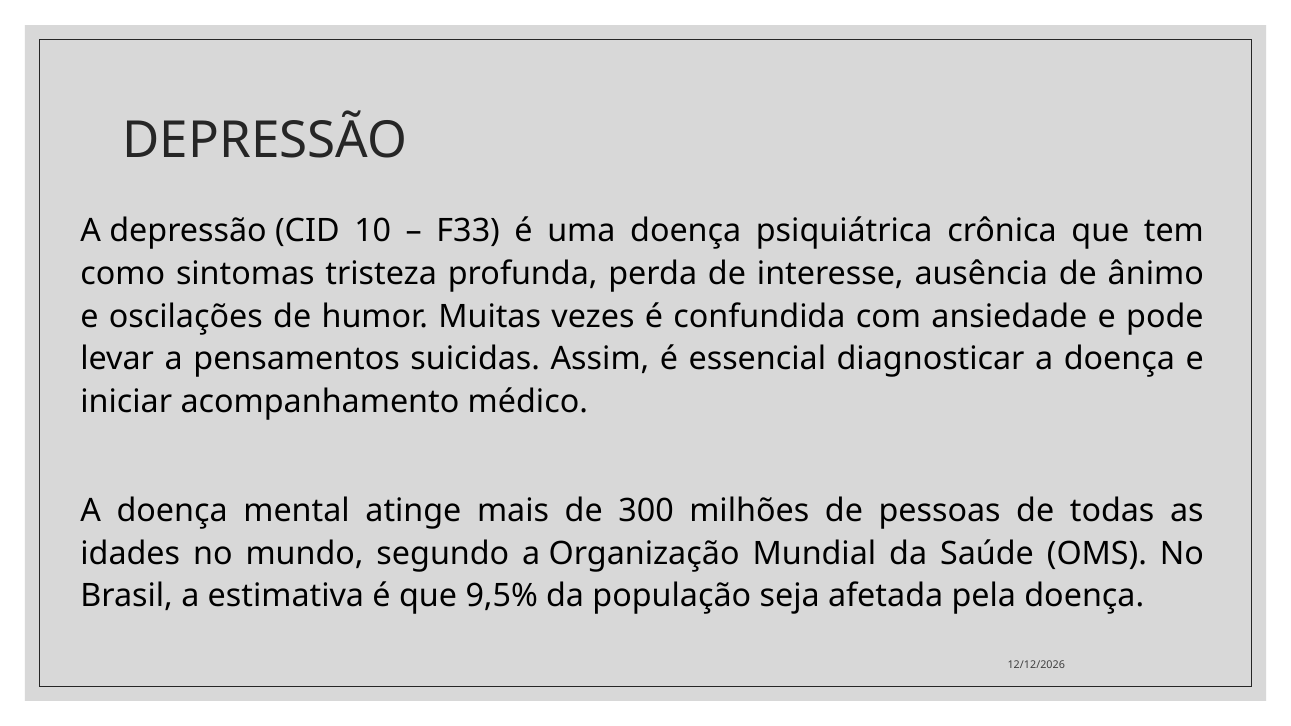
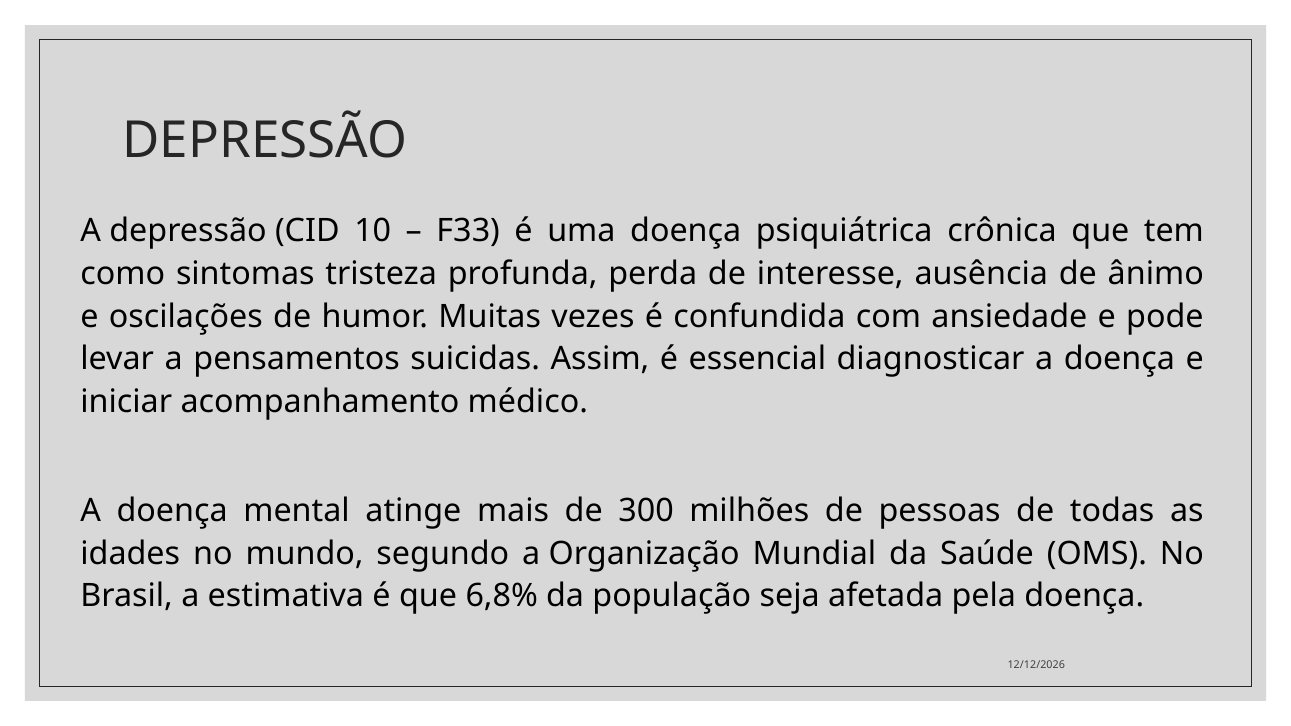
9,5%: 9,5% -> 6,8%
